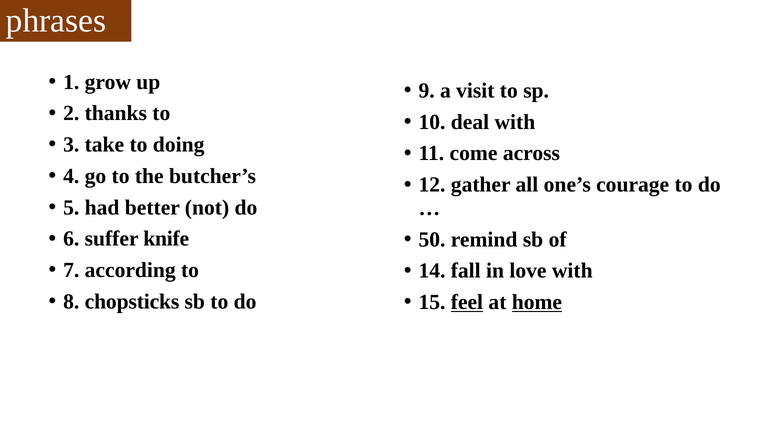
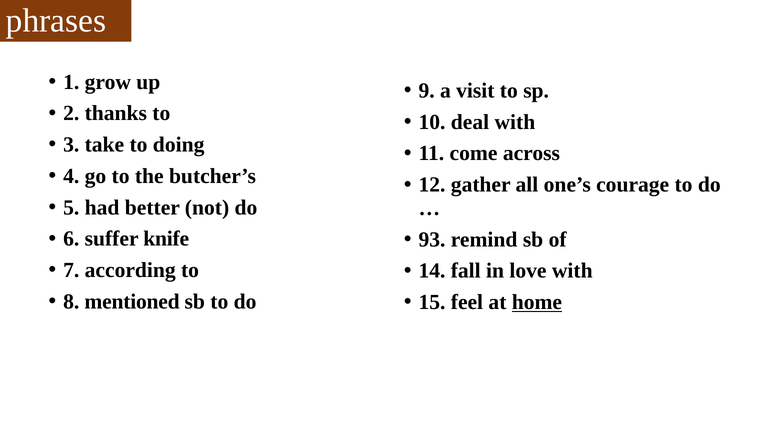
50: 50 -> 93
chopsticks: chopsticks -> mentioned
feel underline: present -> none
